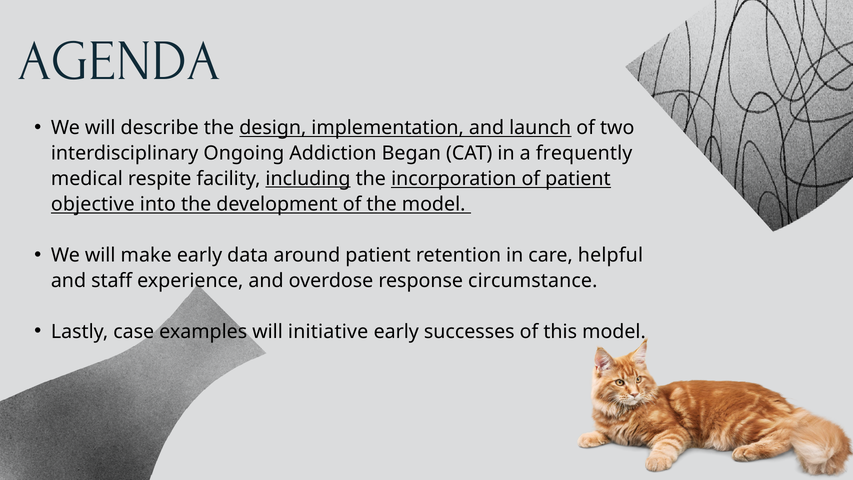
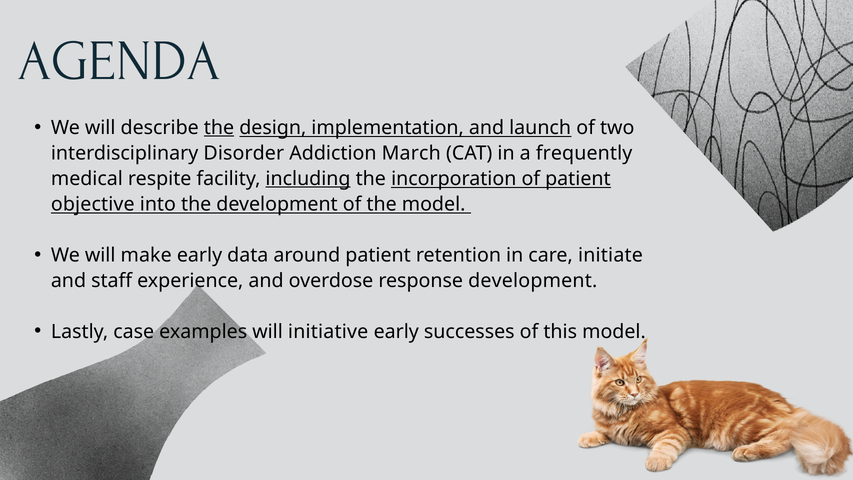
the at (219, 128) underline: none -> present
Ongoing: Ongoing -> Disorder
Began: Began -> March
helpful: helpful -> initiate
response circumstance: circumstance -> development
